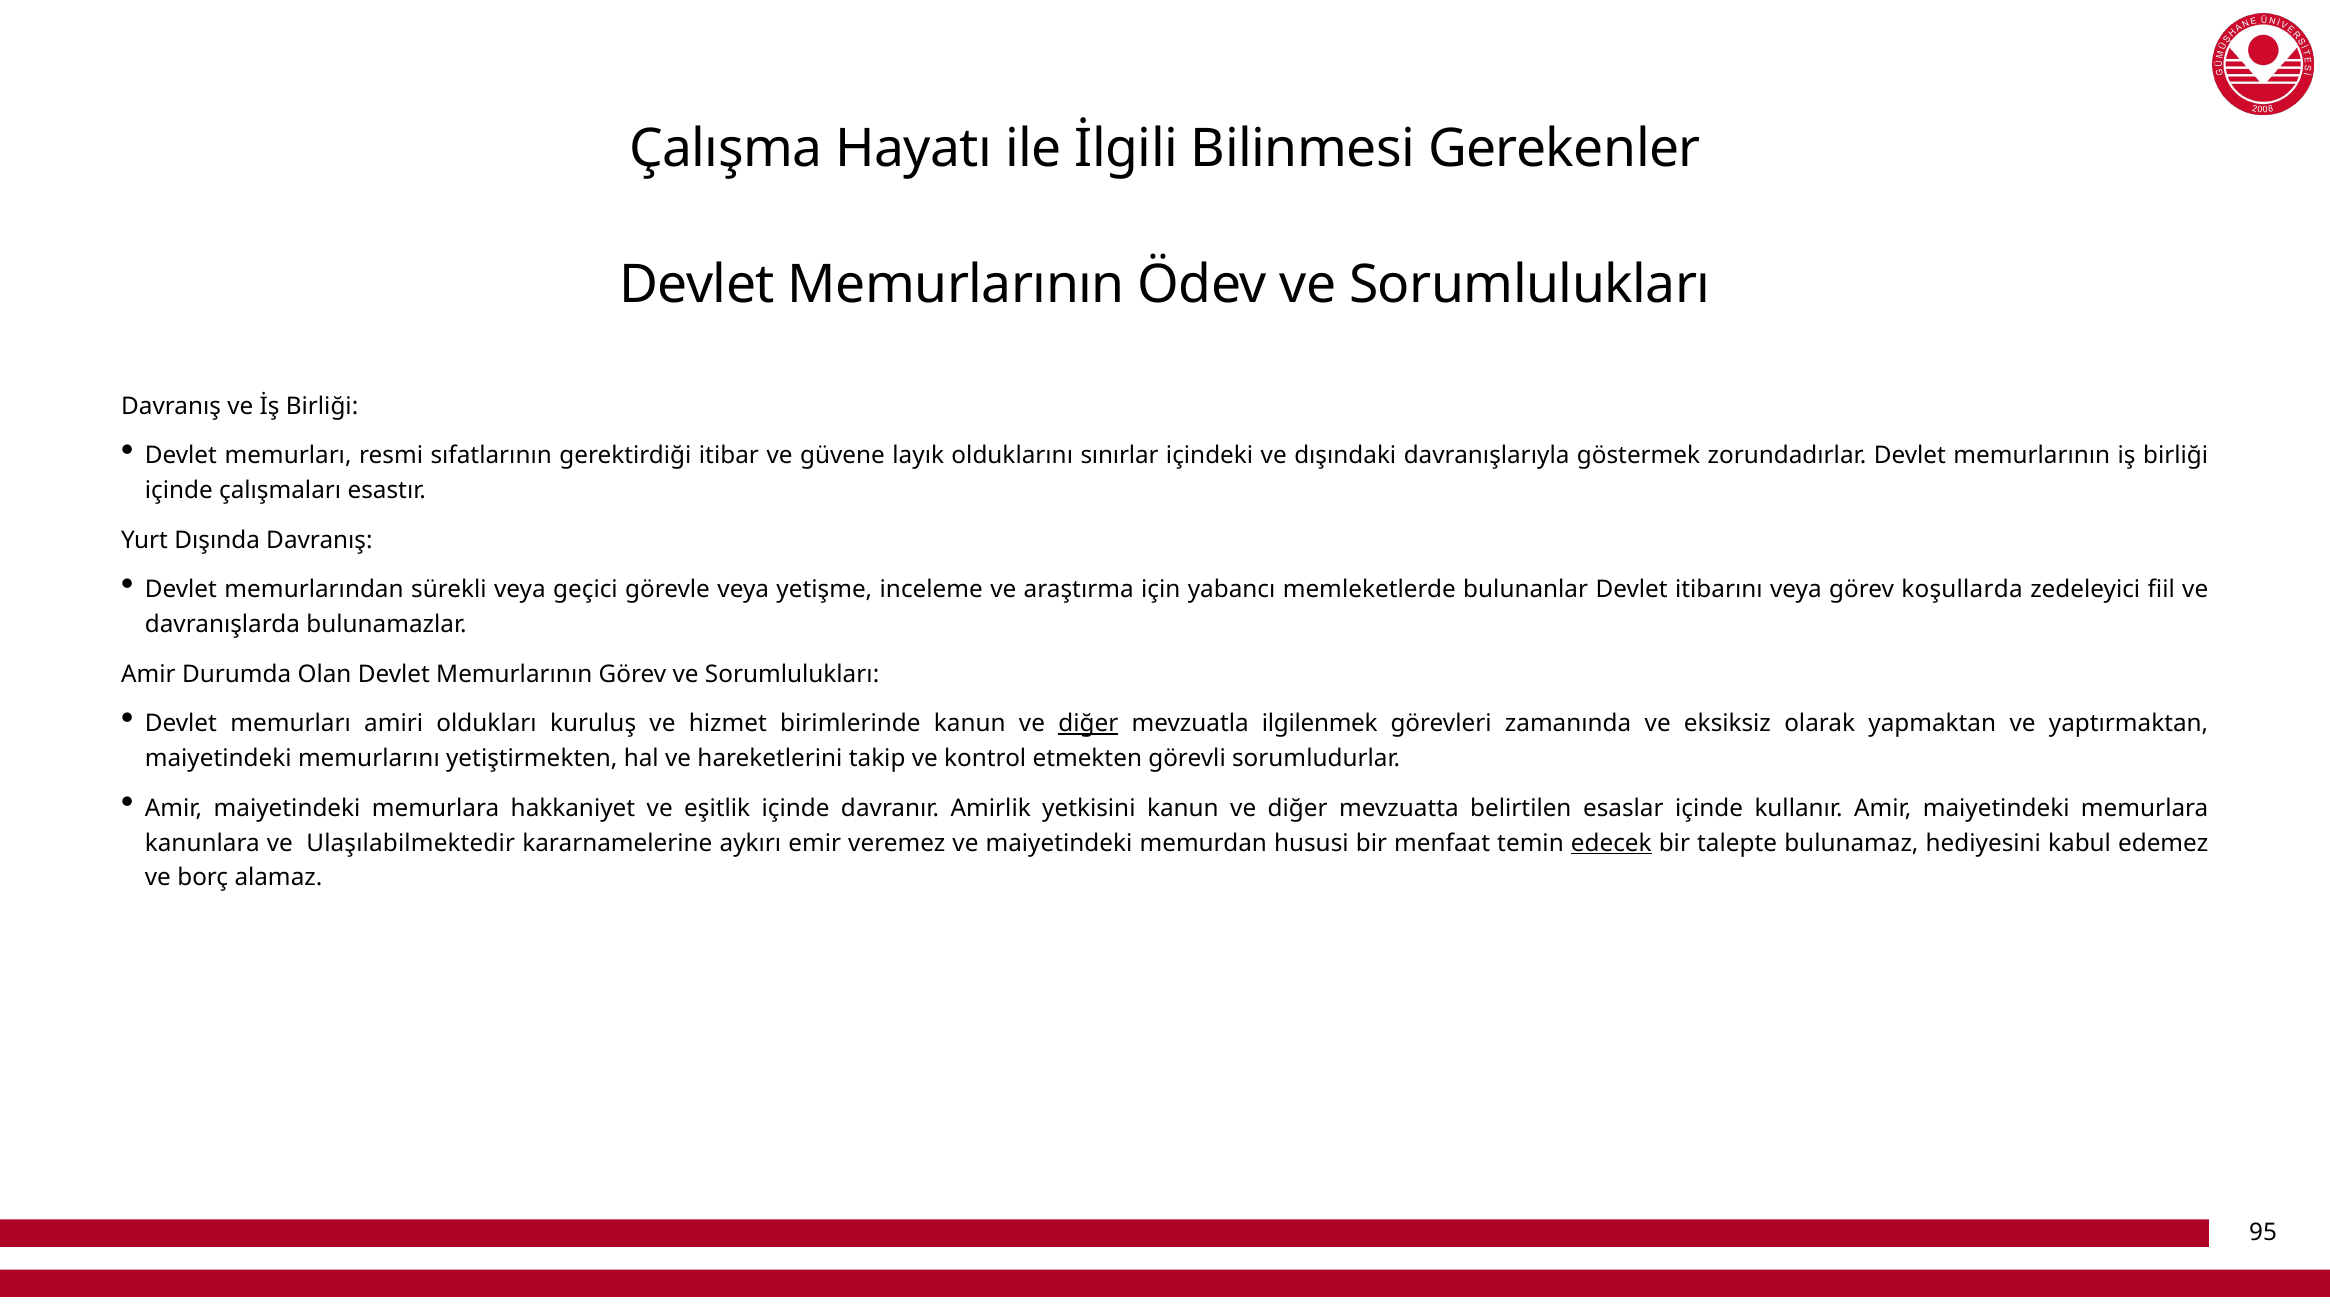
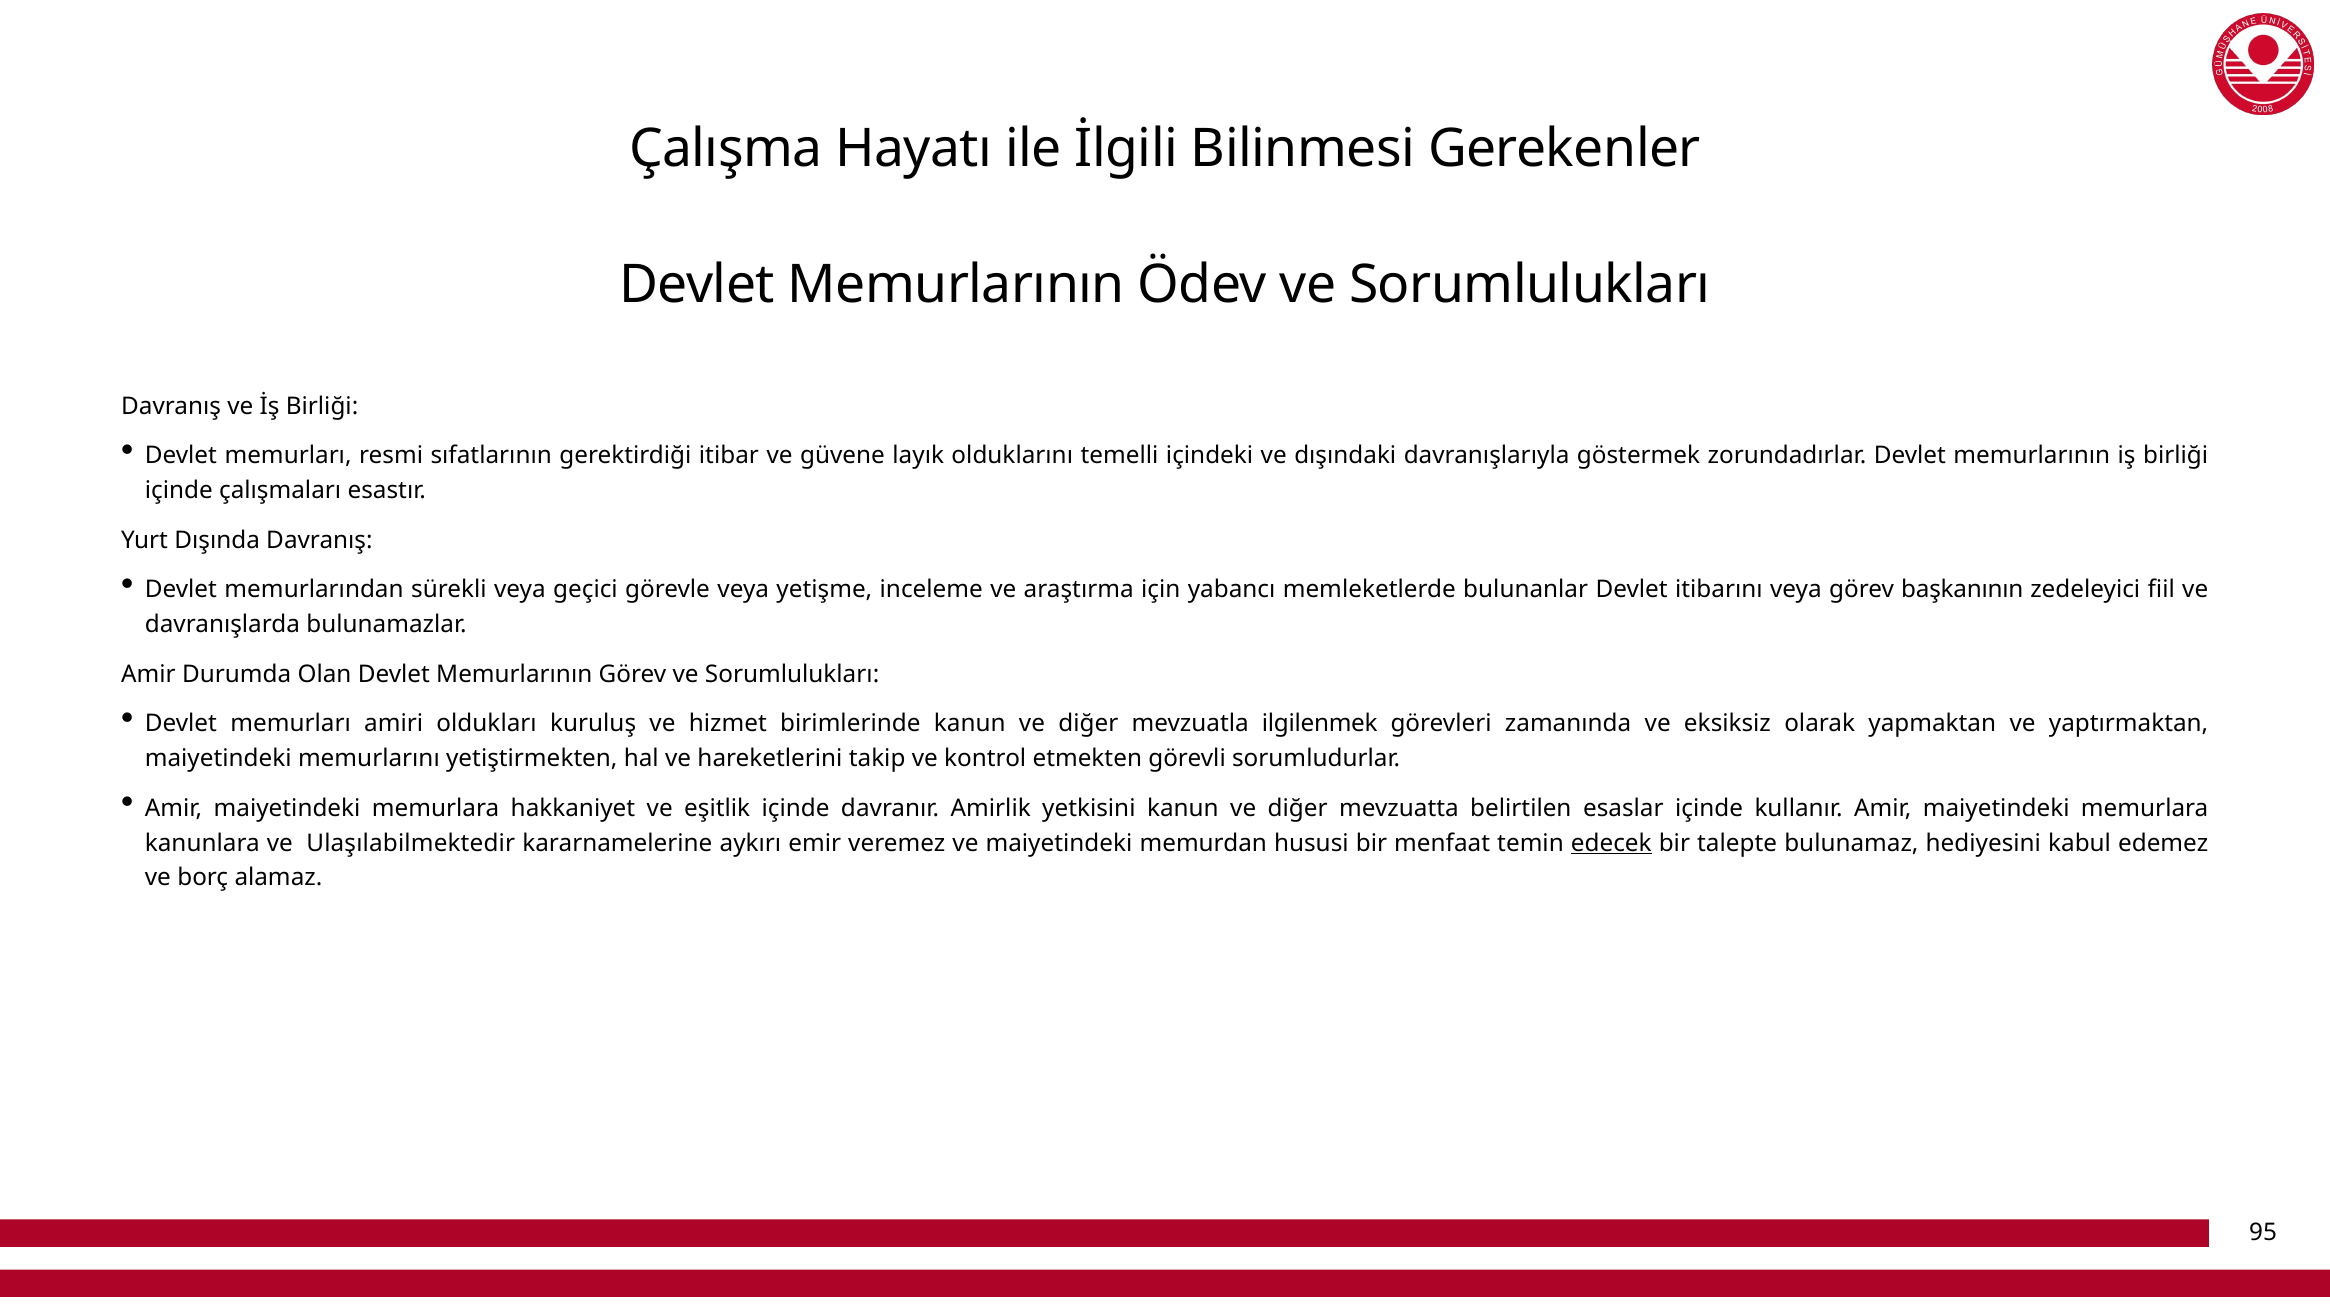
sınırlar: sınırlar -> temelli
koşullarda: koşullarda -> başkanının
diğer at (1088, 724) underline: present -> none
